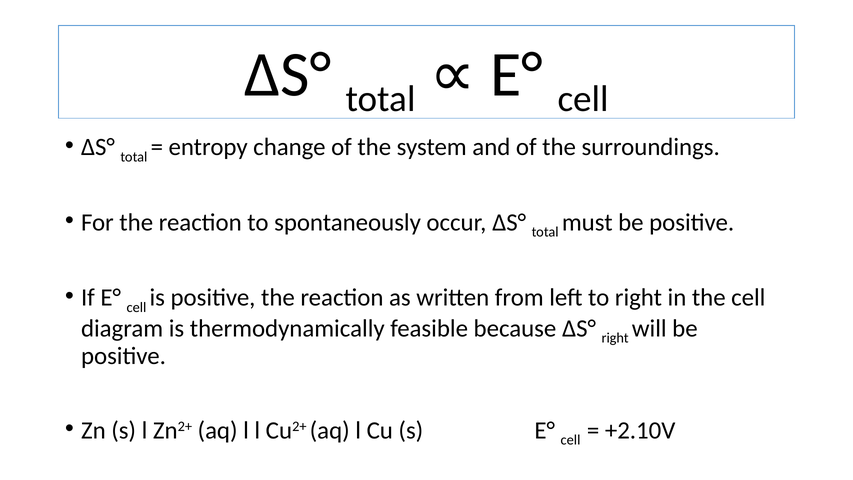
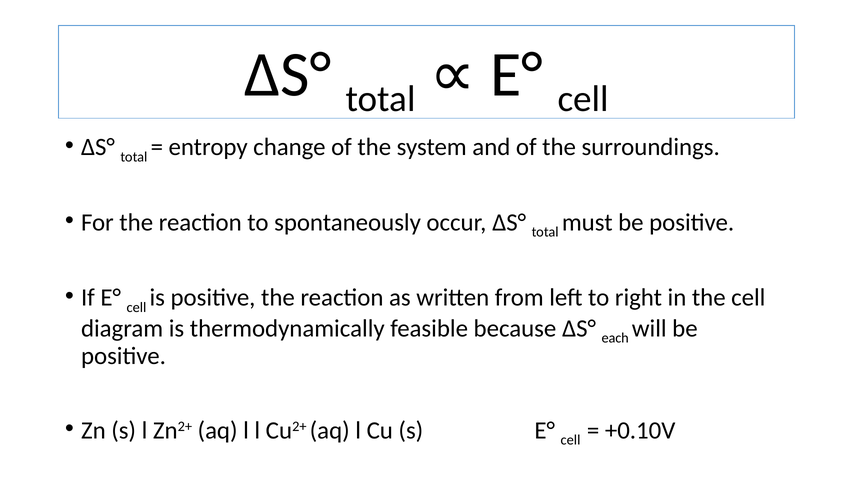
ΔS° right: right -> each
+2.10V: +2.10V -> +0.10V
